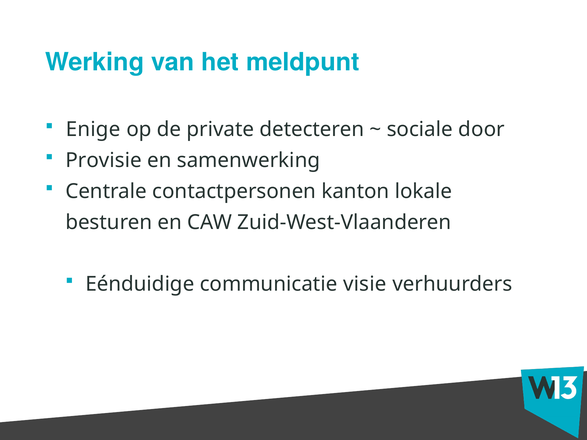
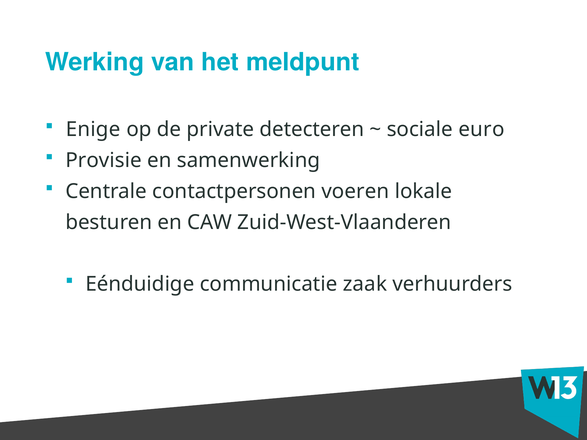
door: door -> euro
kanton: kanton -> voeren
visie: visie -> zaak
